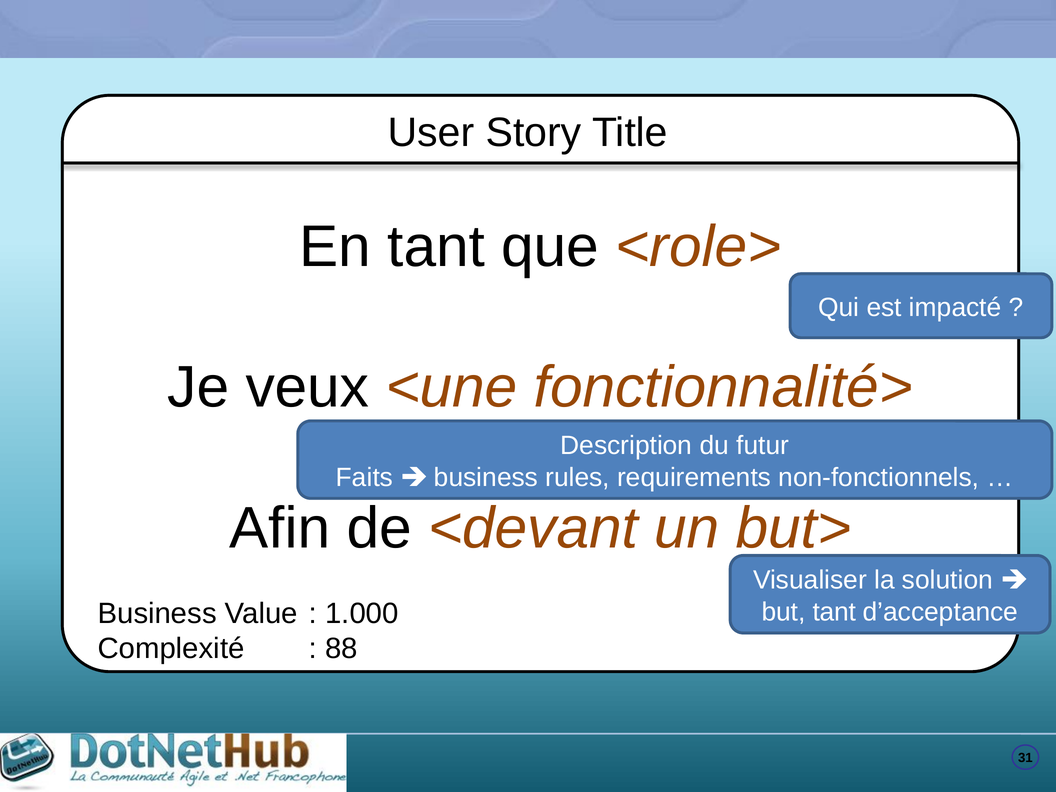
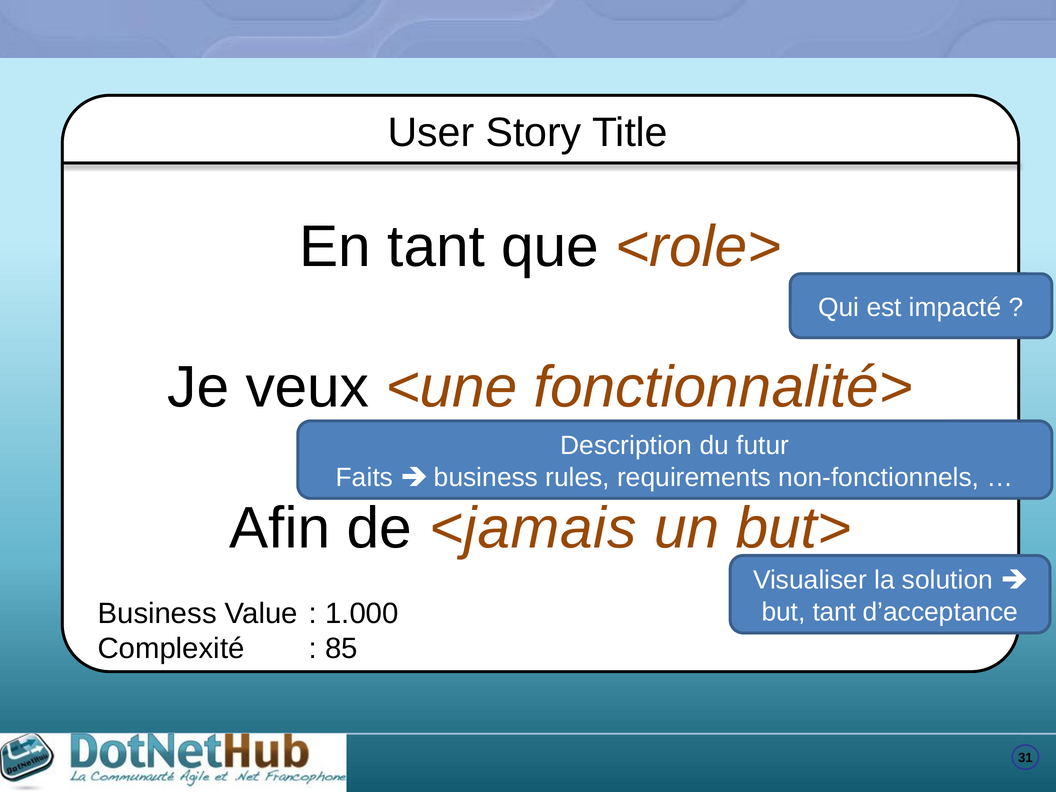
<devant: <devant -> <jamais
88: 88 -> 85
